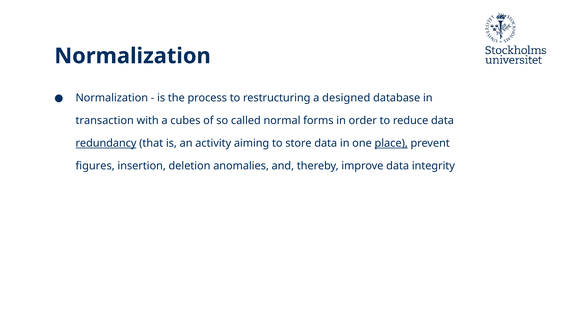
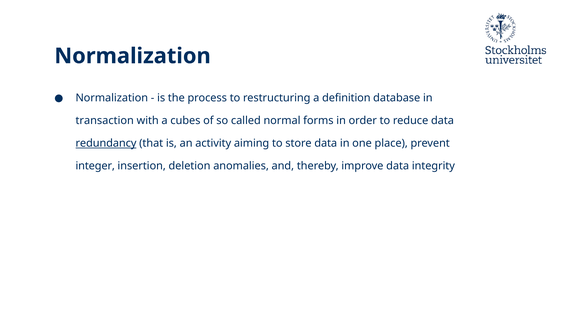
designed: designed -> definition
place underline: present -> none
figures: figures -> integer
